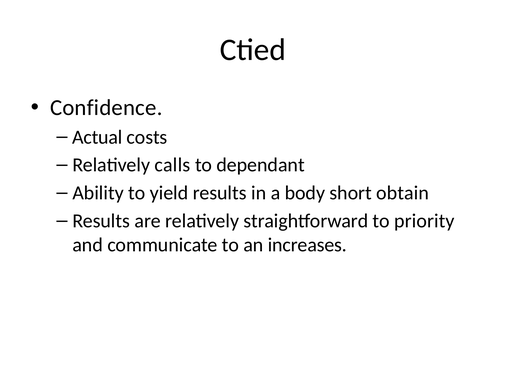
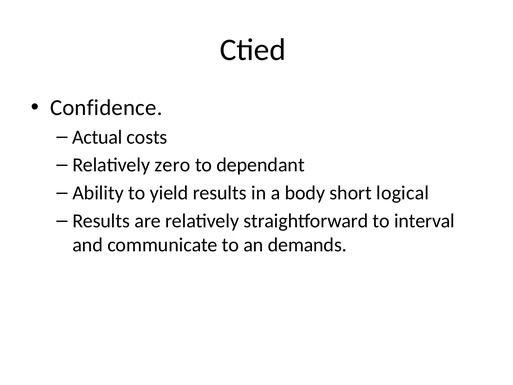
calls: calls -> zero
obtain: obtain -> logical
priority: priority -> interval
increases: increases -> demands
